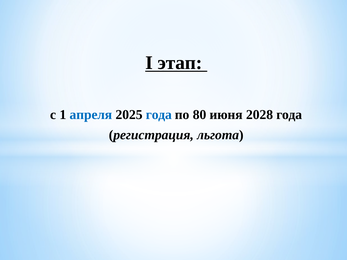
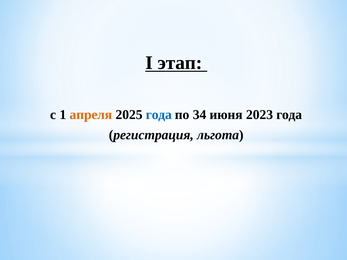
апреля colour: blue -> orange
80: 80 -> 34
2028: 2028 -> 2023
